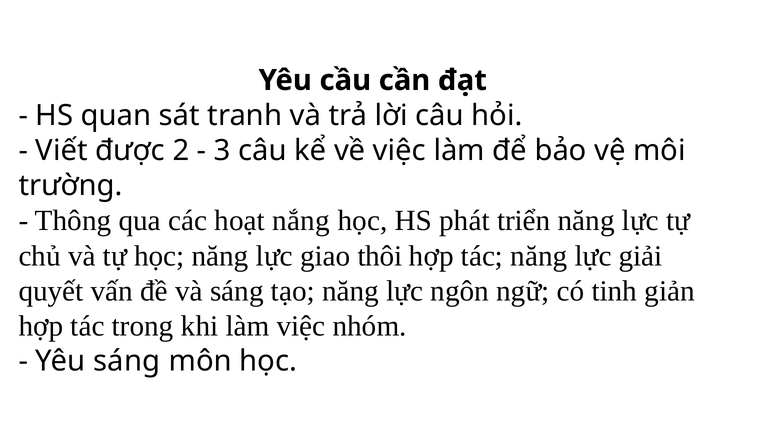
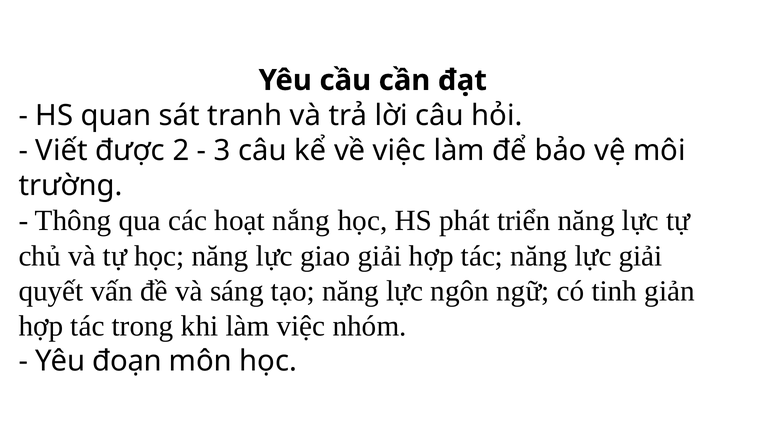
giao thôi: thôi -> giải
Yêu sáng: sáng -> đoạn
